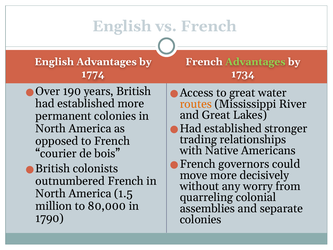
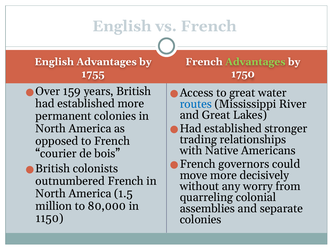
1774: 1774 -> 1755
1734: 1734 -> 1750
190: 190 -> 159
routes colour: orange -> blue
1790: 1790 -> 1150
